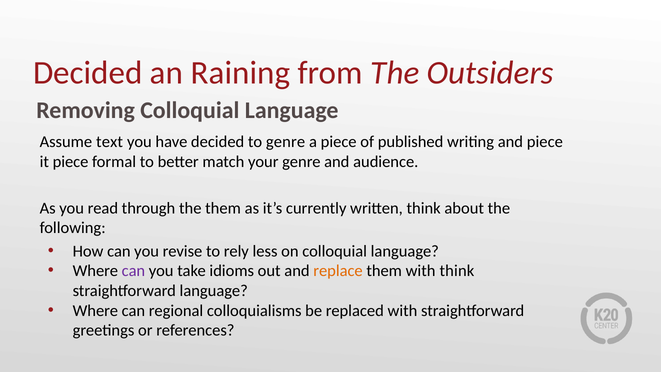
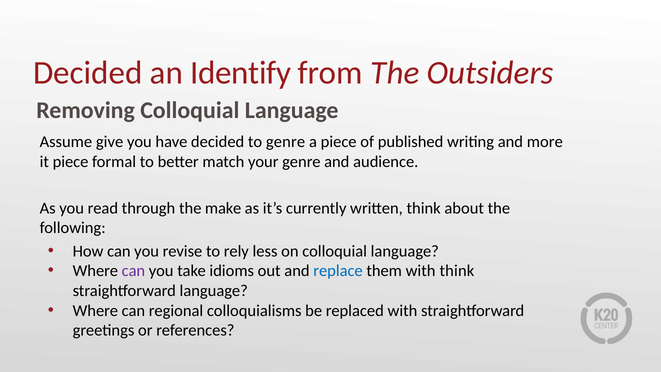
Raining: Raining -> Identify
text: text -> give
and piece: piece -> more
the them: them -> make
replace colour: orange -> blue
